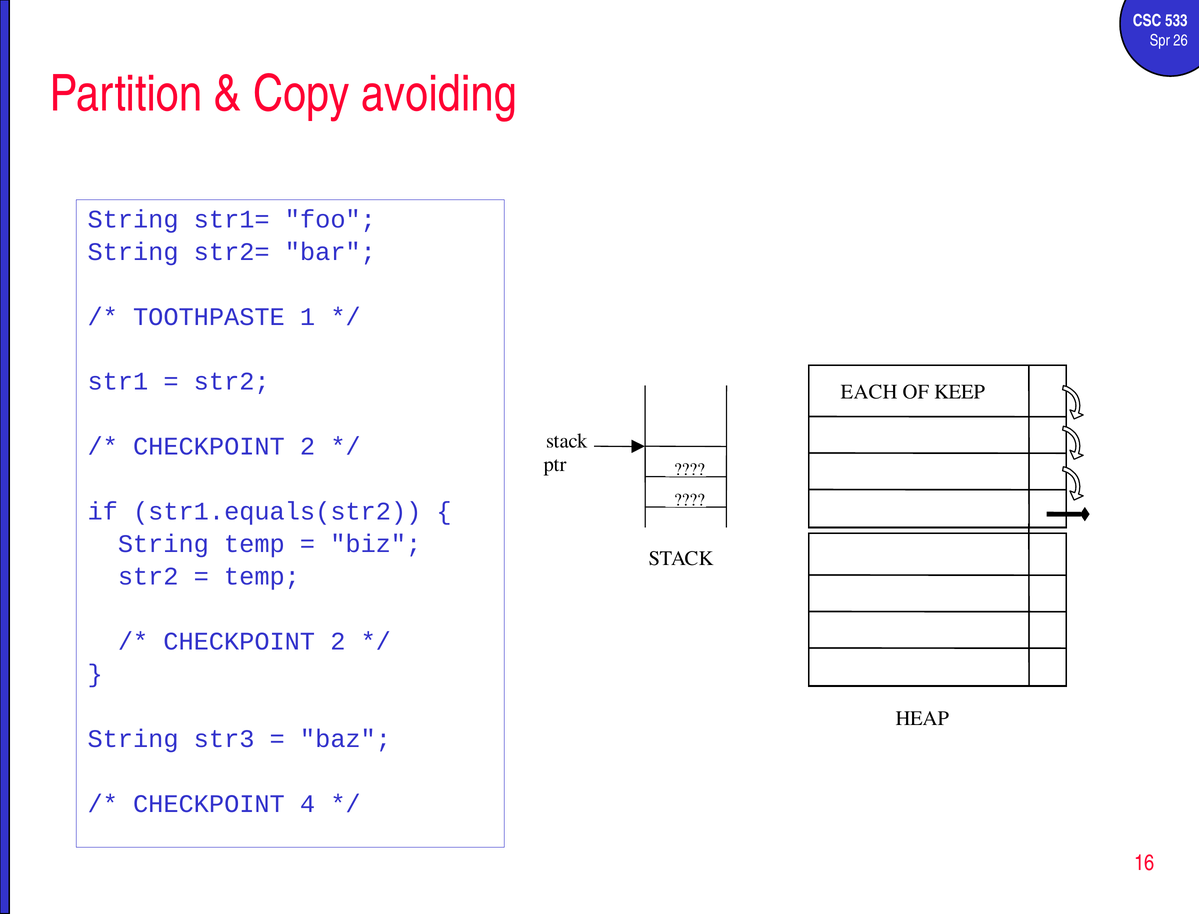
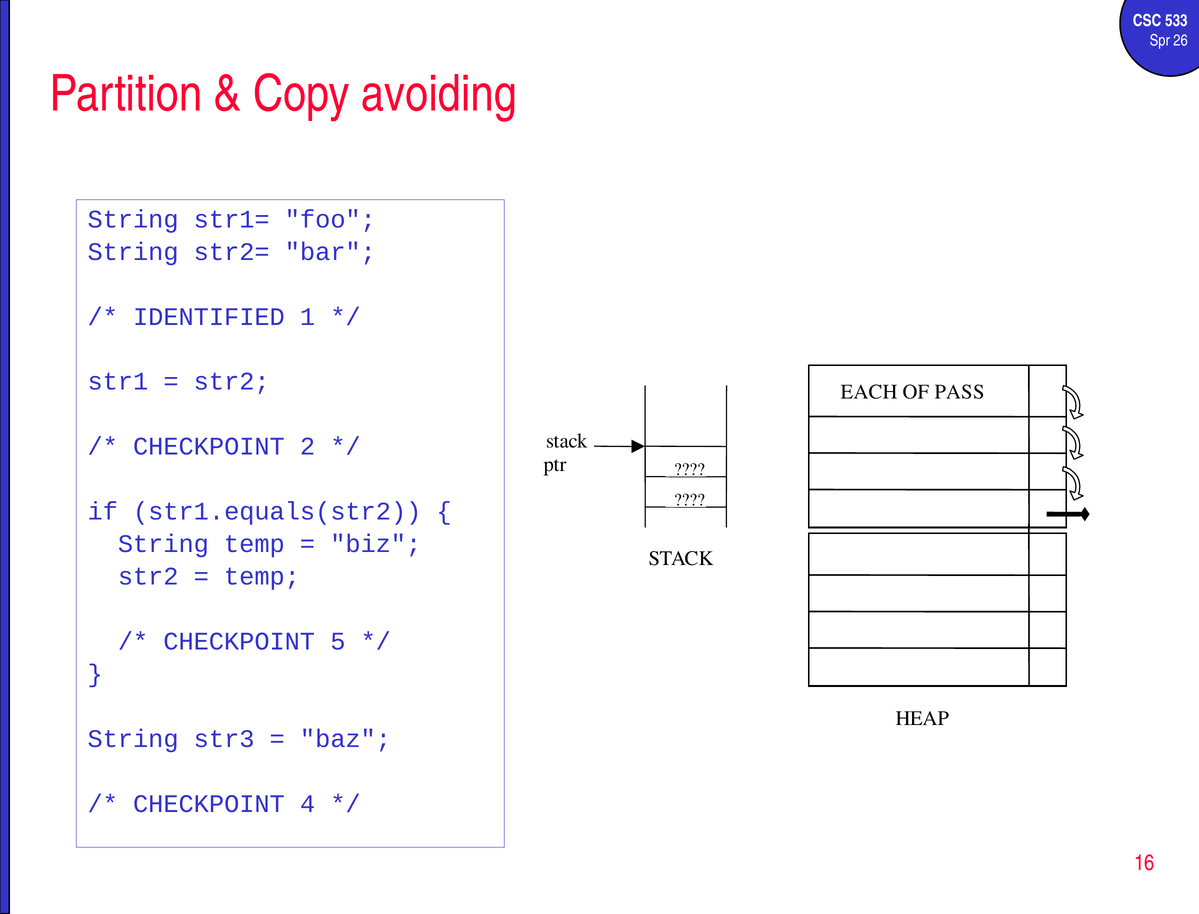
TOOTHPASTE: TOOTHPASTE -> IDENTIFIED
KEEP: KEEP -> PASS
2 at (338, 641): 2 -> 5
